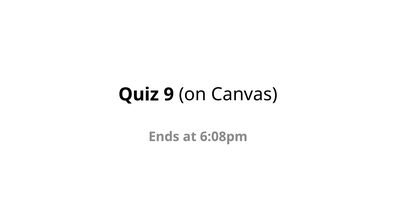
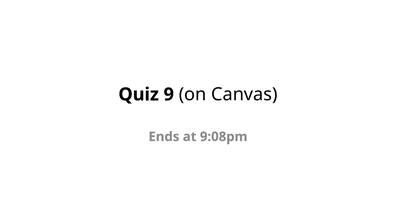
6:08pm: 6:08pm -> 9:08pm
